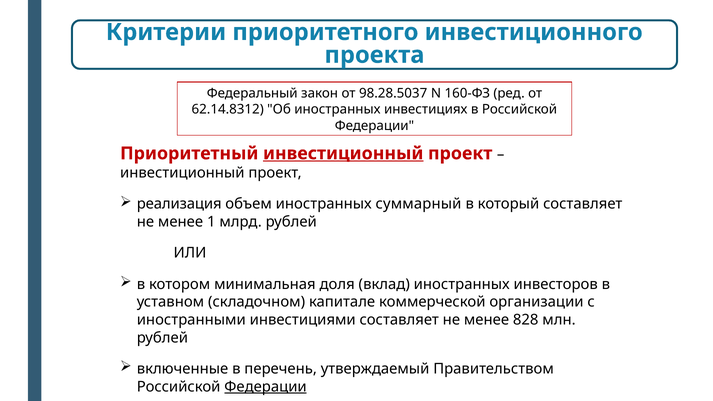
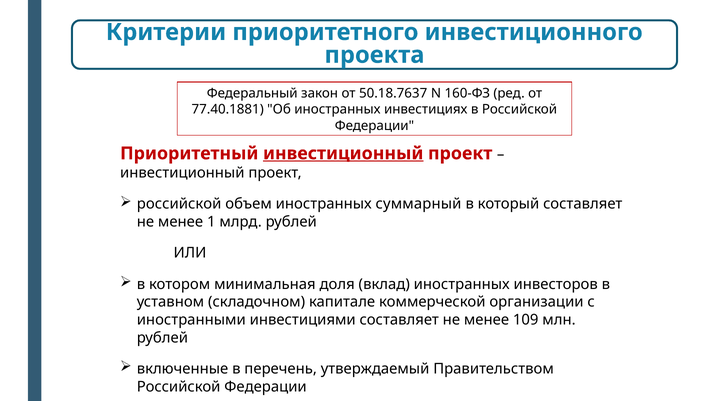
98.28.5037: 98.28.5037 -> 50.18.7637
62.14.8312: 62.14.8312 -> 77.40.1881
реализация at (179, 204): реализация -> российской
828: 828 -> 109
Федерации at (266, 387) underline: present -> none
